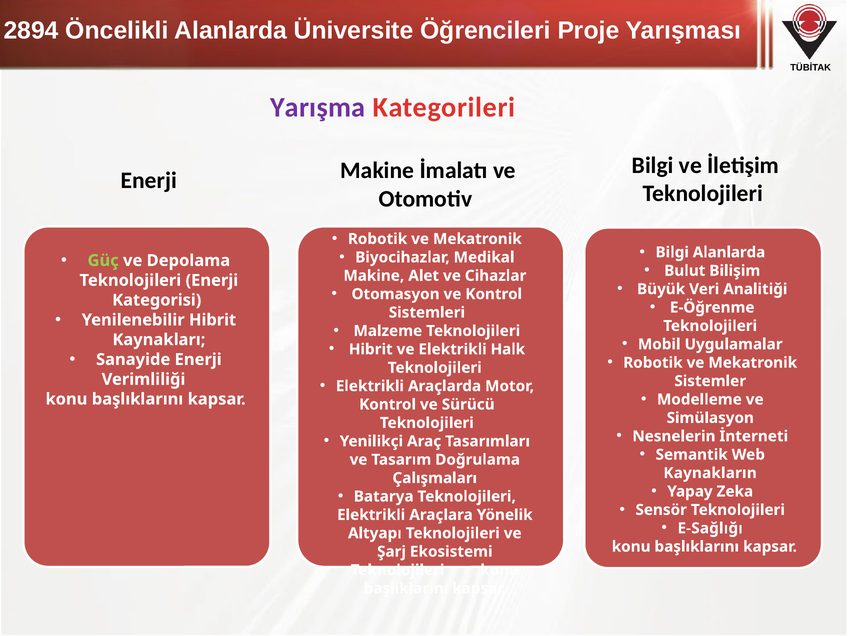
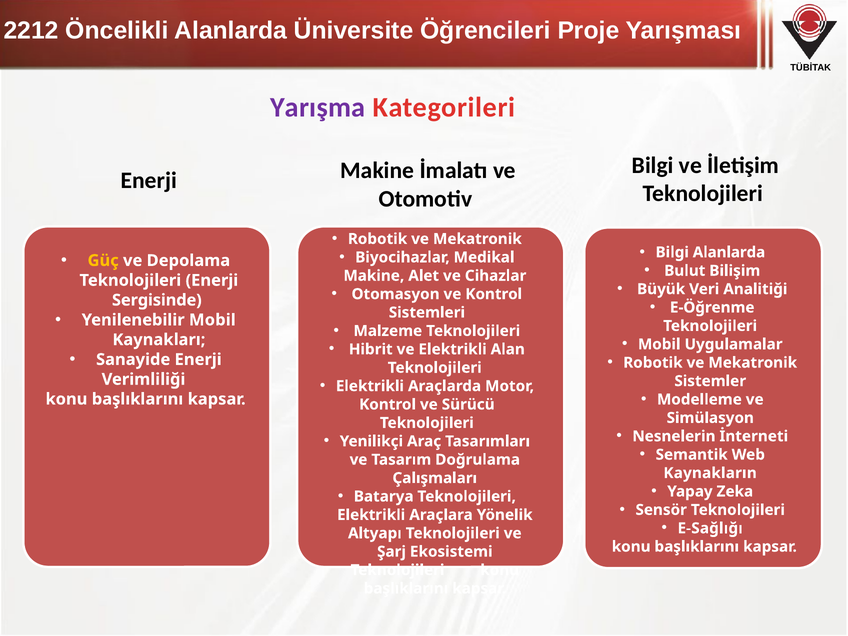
2894: 2894 -> 2212
Güç colour: light green -> yellow
Kategorisi at (157, 300): Kategorisi -> Sergisinde
Yenilenebilir Hibrit: Hibrit -> Mobil
Halk: Halk -> Alan
